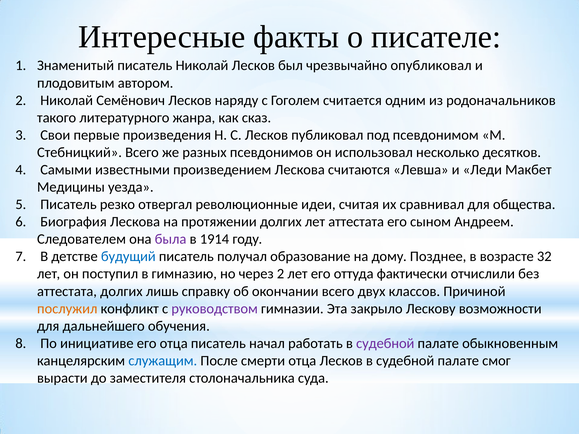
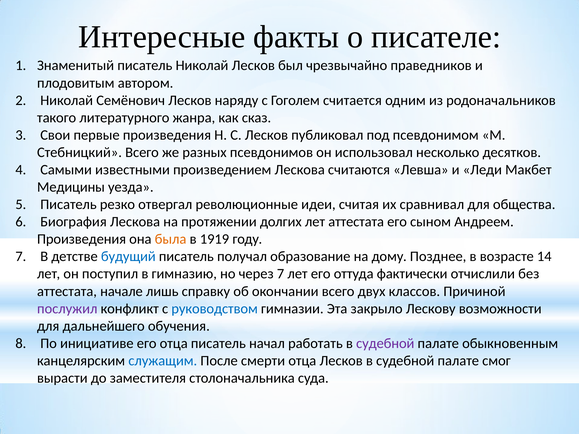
опубликовал: опубликовал -> праведников
Следователем at (82, 239): Следователем -> Произведения
была colour: purple -> orange
1914: 1914 -> 1919
32: 32 -> 14
через 2: 2 -> 7
аттестата долгих: долгих -> начале
послужил colour: orange -> purple
руководством colour: purple -> blue
